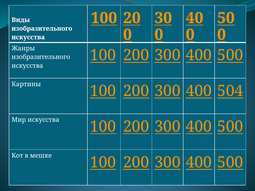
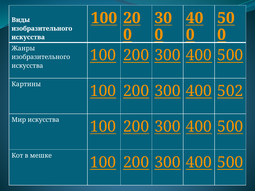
504: 504 -> 502
